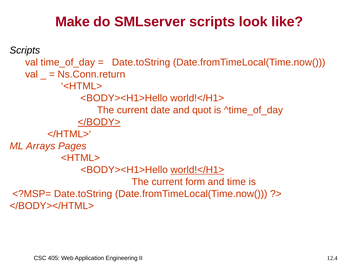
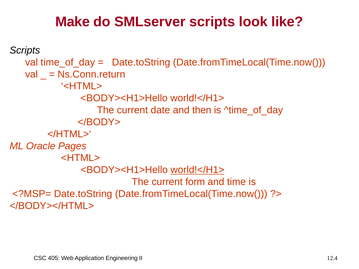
quot: quot -> then
</BODY> underline: present -> none
Arrays: Arrays -> Oracle
